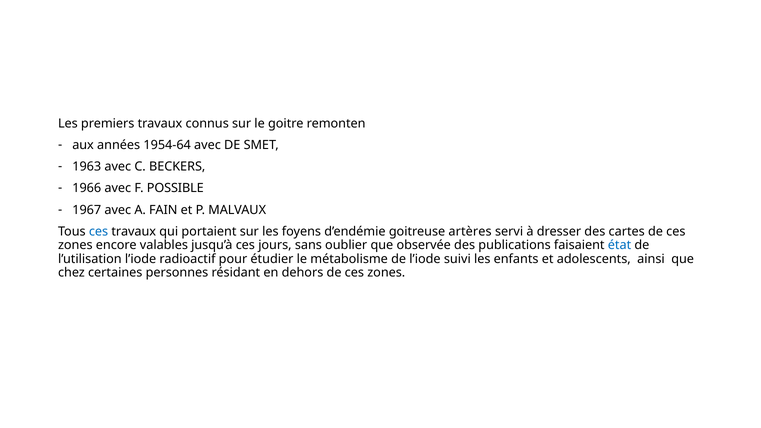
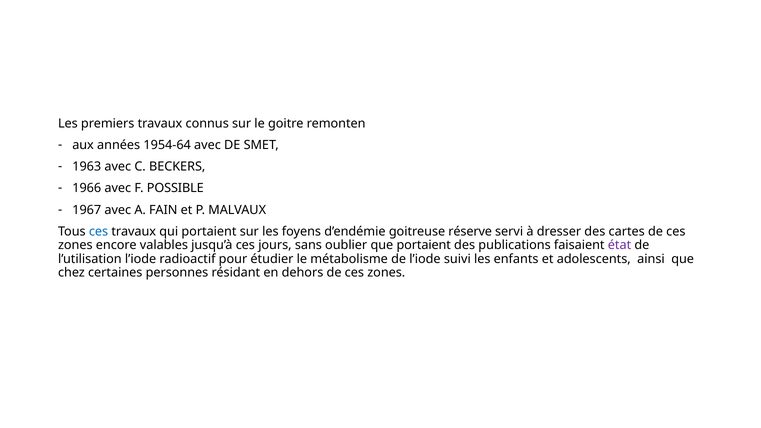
artères: artères -> réserve
que observée: observée -> portaient
état colour: blue -> purple
